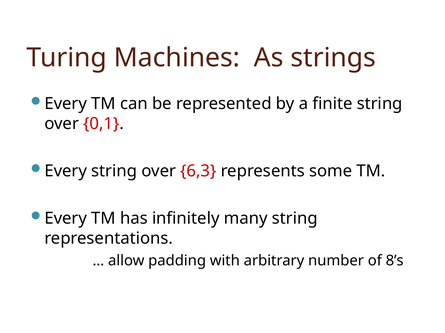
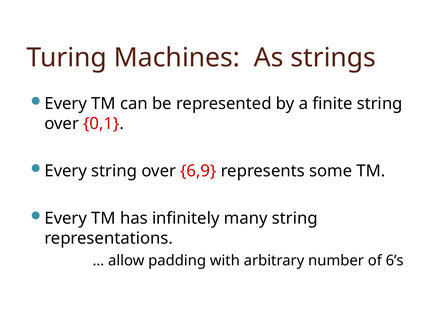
6,3: 6,3 -> 6,9
8’s: 8’s -> 6’s
